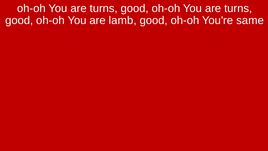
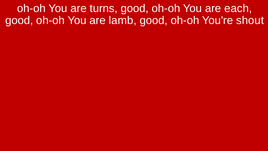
turns at (238, 8): turns -> each
same: same -> shout
